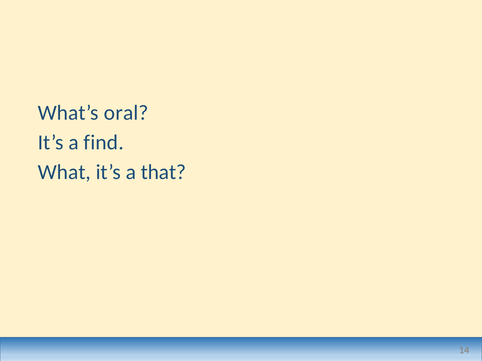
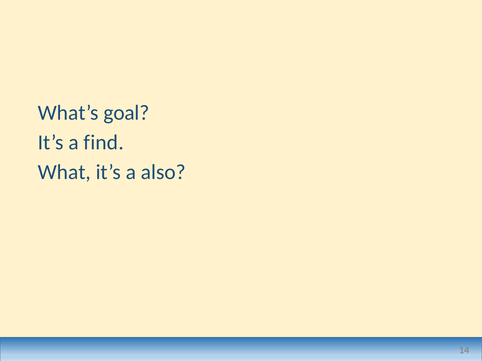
oral: oral -> goal
that: that -> also
